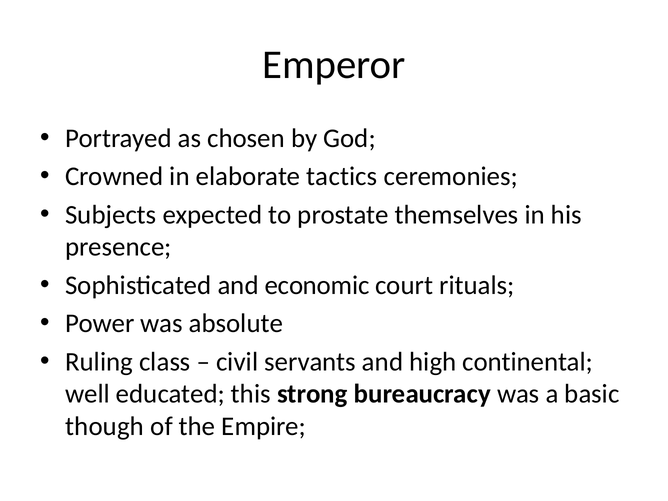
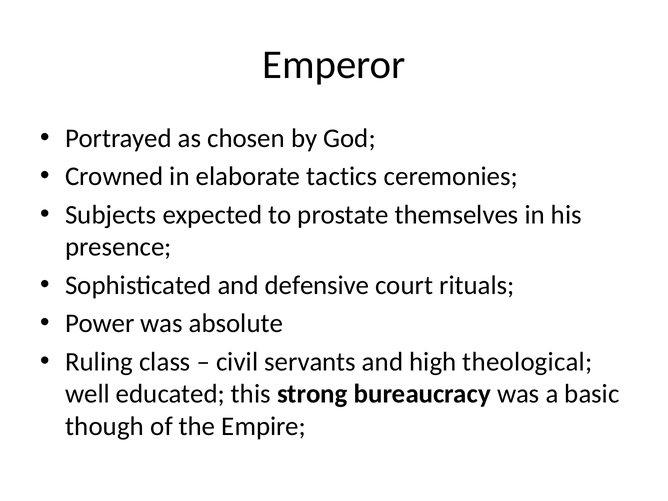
economic: economic -> defensive
continental: continental -> theological
